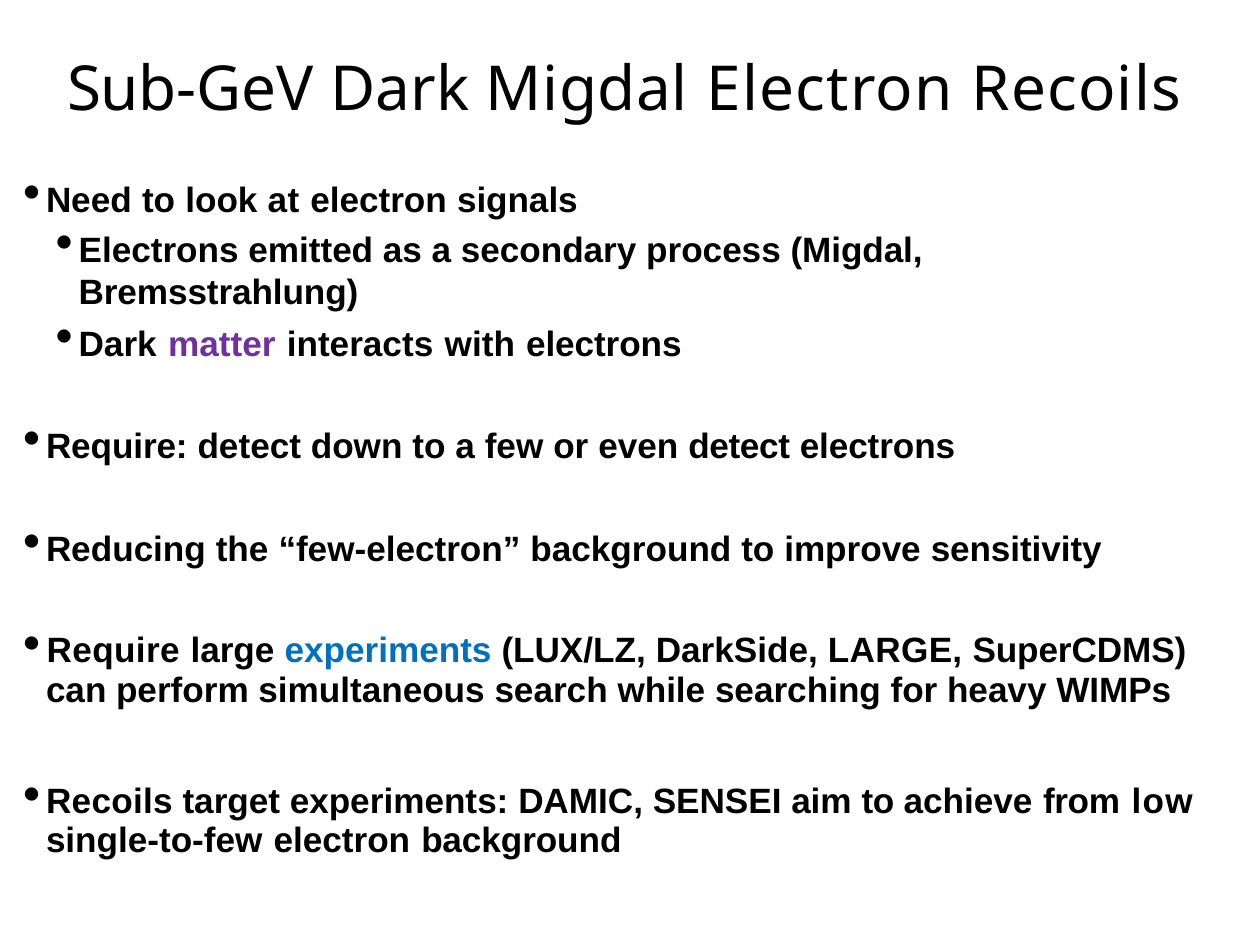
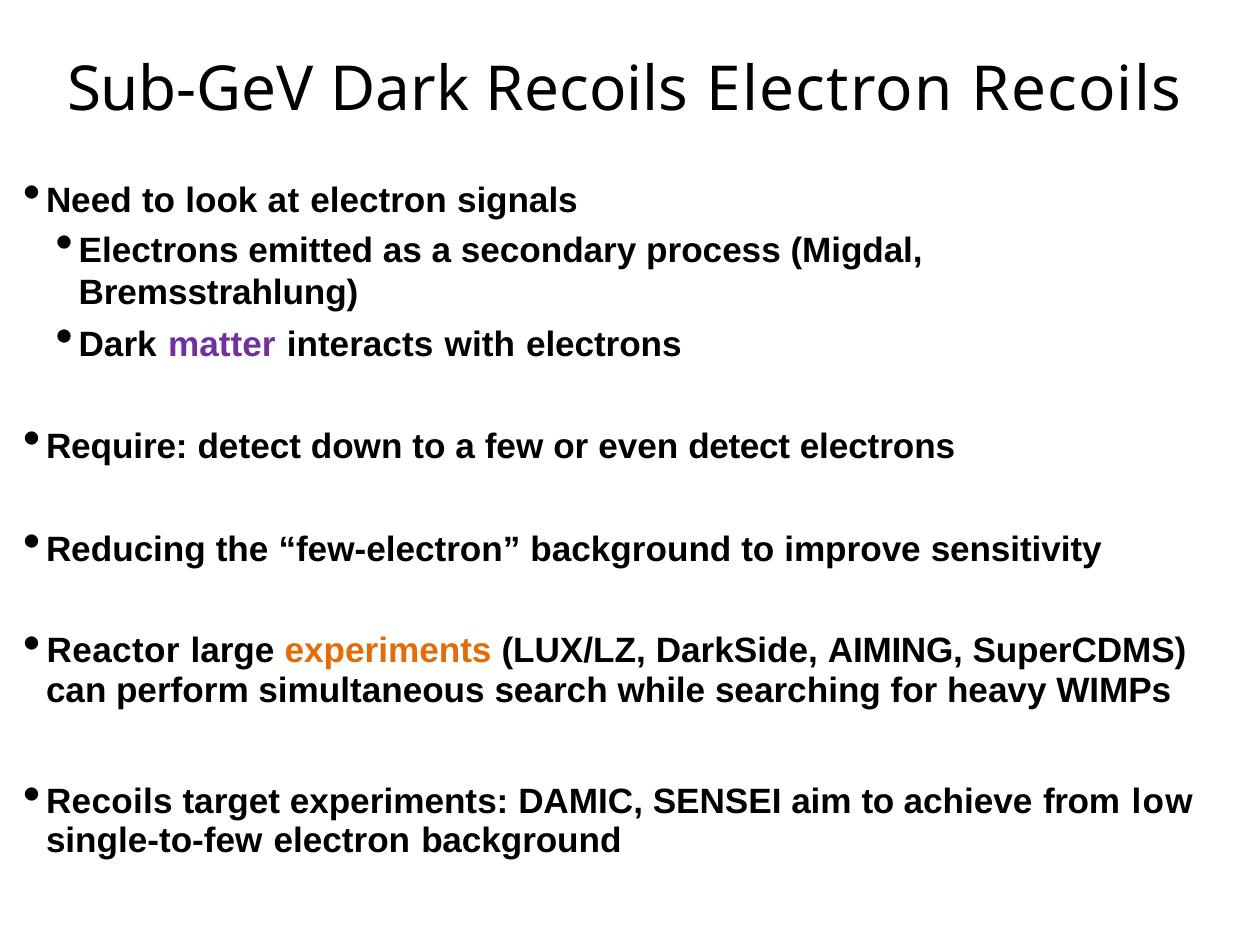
Dark Migdal: Migdal -> Recoils
Require at (113, 651): Require -> Reactor
experiments at (388, 651) colour: blue -> orange
DarkSide LARGE: LARGE -> AIMING
